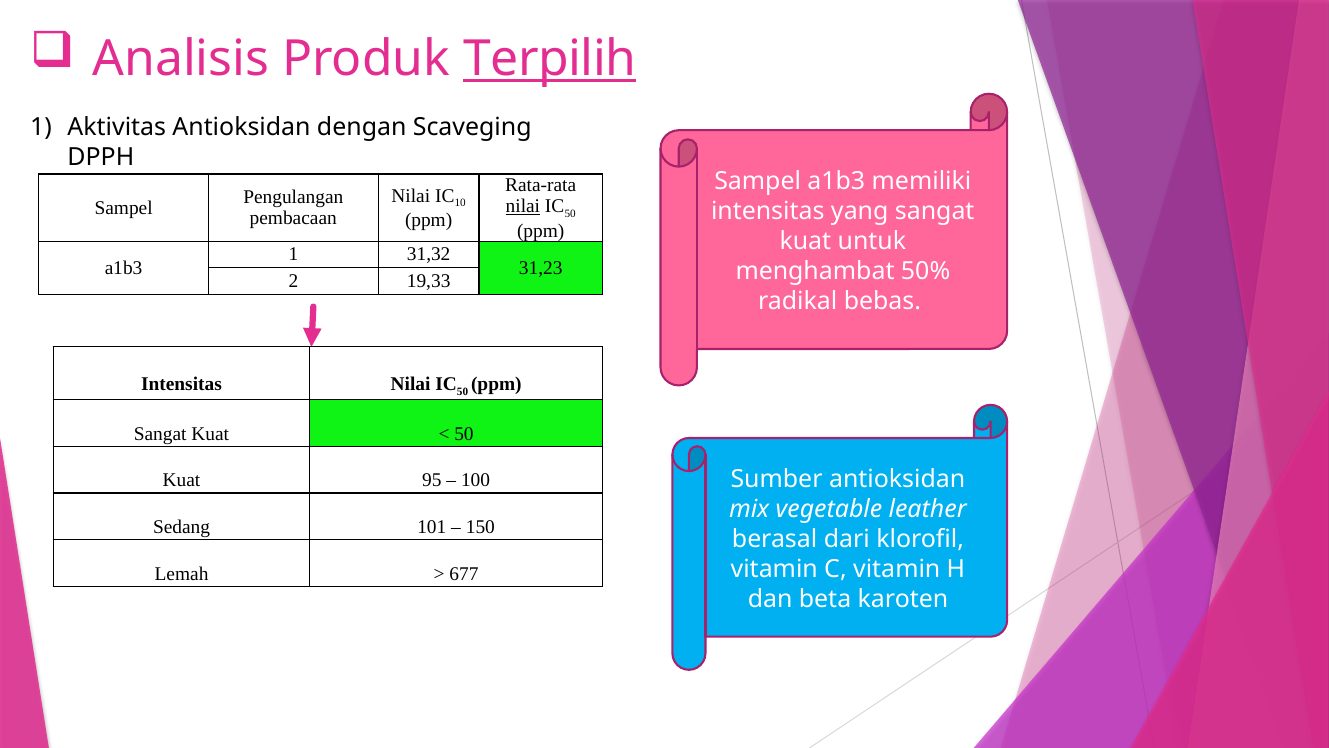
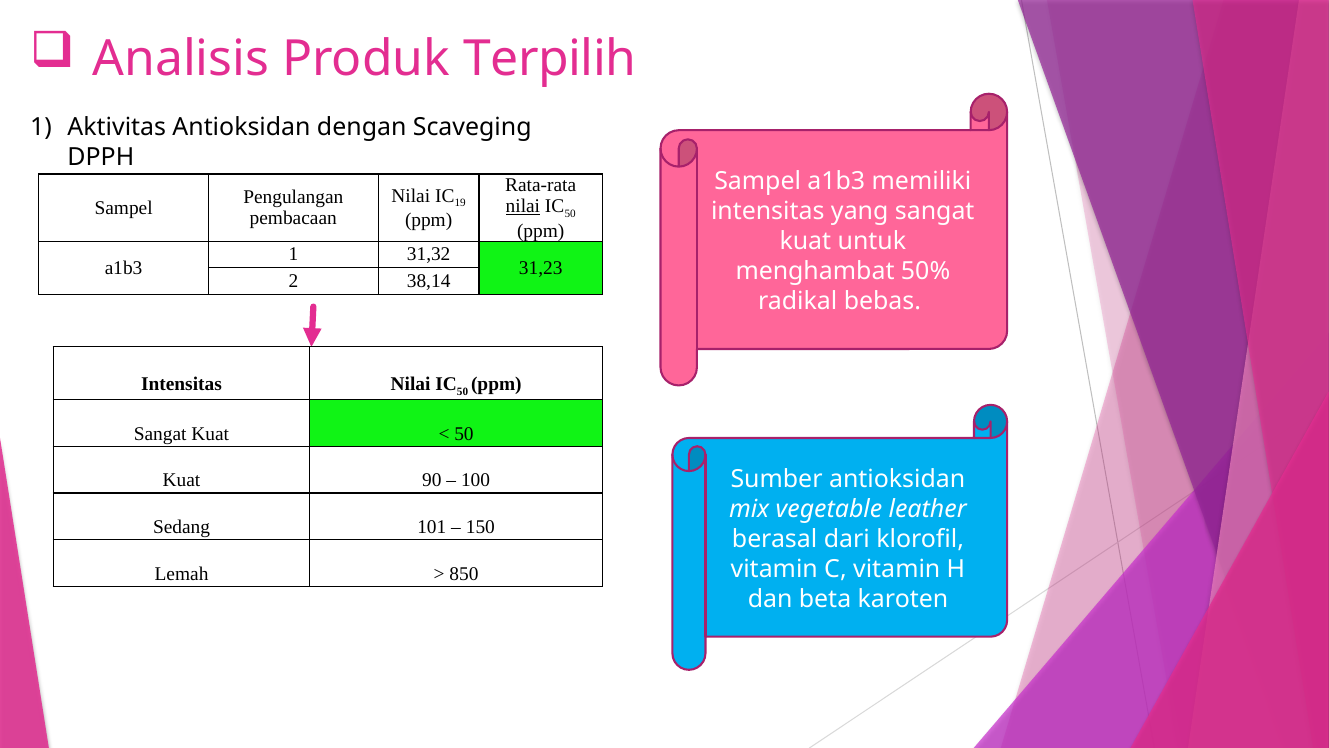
Terpilih underline: present -> none
10: 10 -> 19
19,33: 19,33 -> 38,14
95: 95 -> 90
677: 677 -> 850
